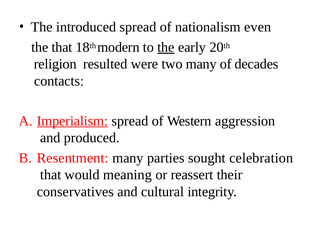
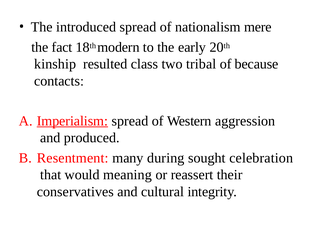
even: even -> mere
the that: that -> fact
the at (166, 47) underline: present -> none
religion: religion -> kinship
were: were -> class
two many: many -> tribal
decades: decades -> because
parties: parties -> during
